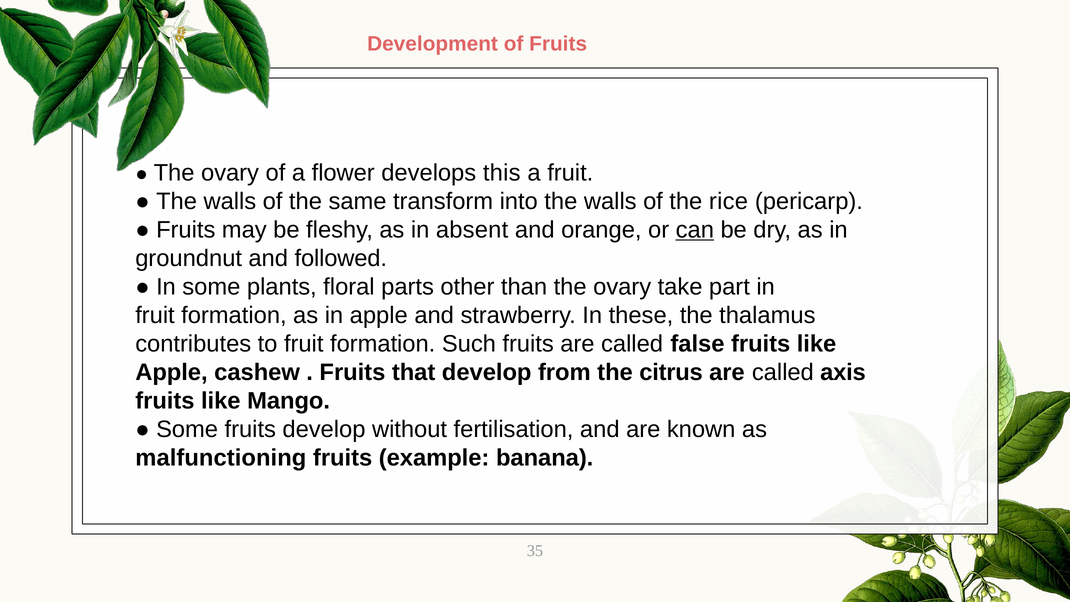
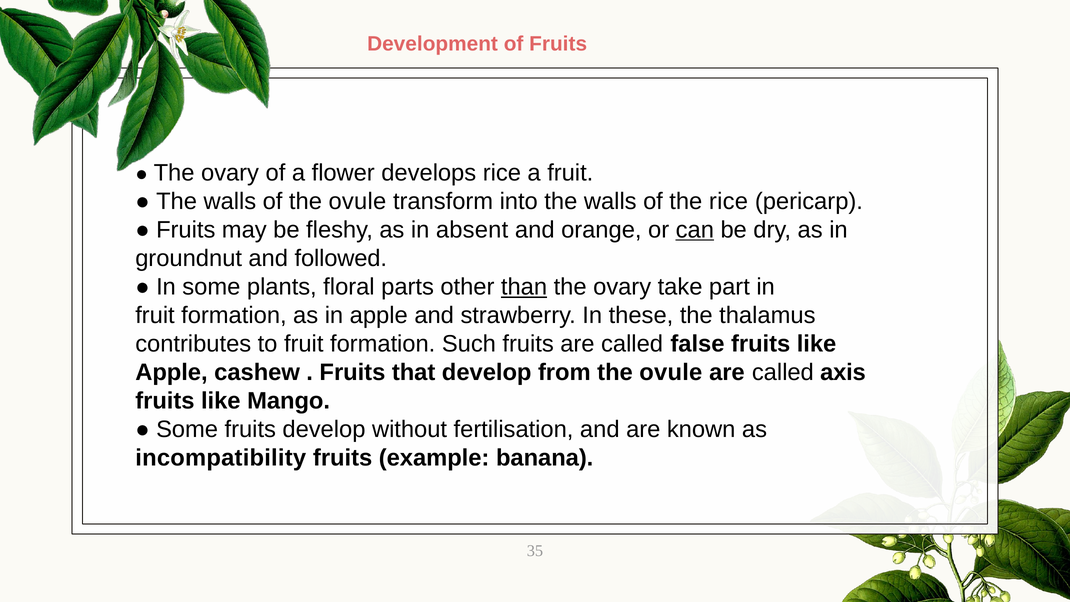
develops this: this -> rice
of the same: same -> ovule
than underline: none -> present
from the citrus: citrus -> ovule
malfunctioning: malfunctioning -> incompatibility
